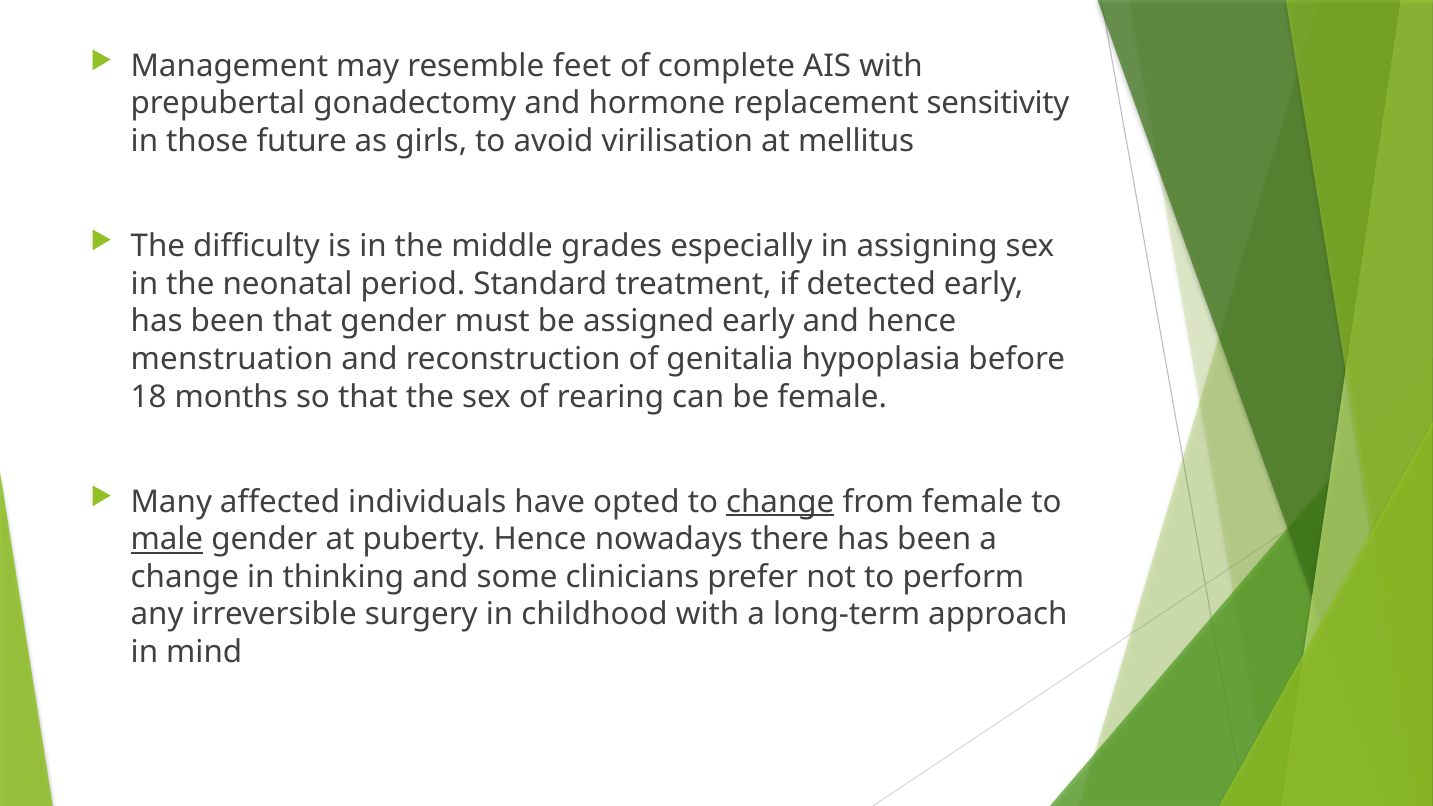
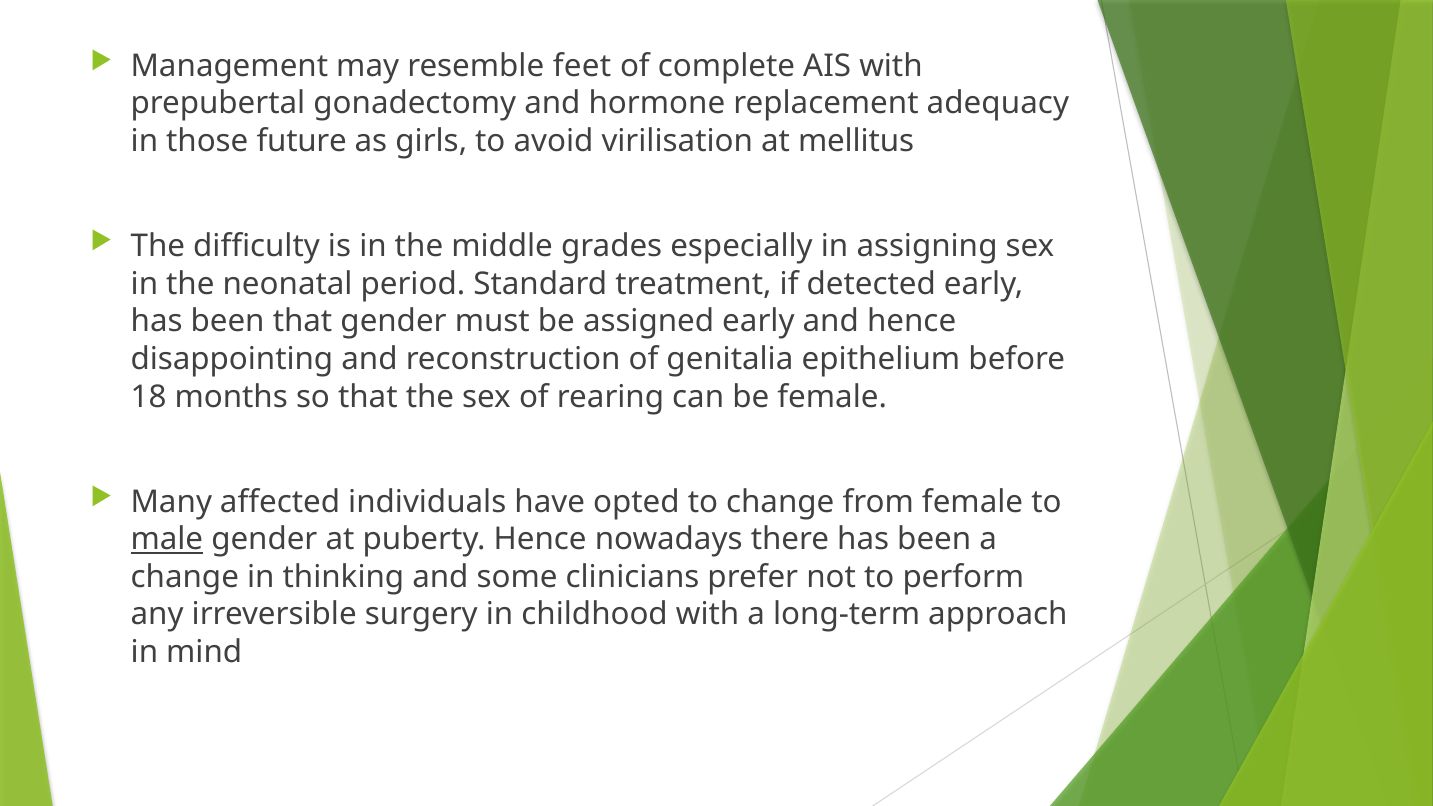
sensitivity: sensitivity -> adequacy
menstruation: menstruation -> disappointing
hypoplasia: hypoplasia -> epithelium
change at (780, 502) underline: present -> none
